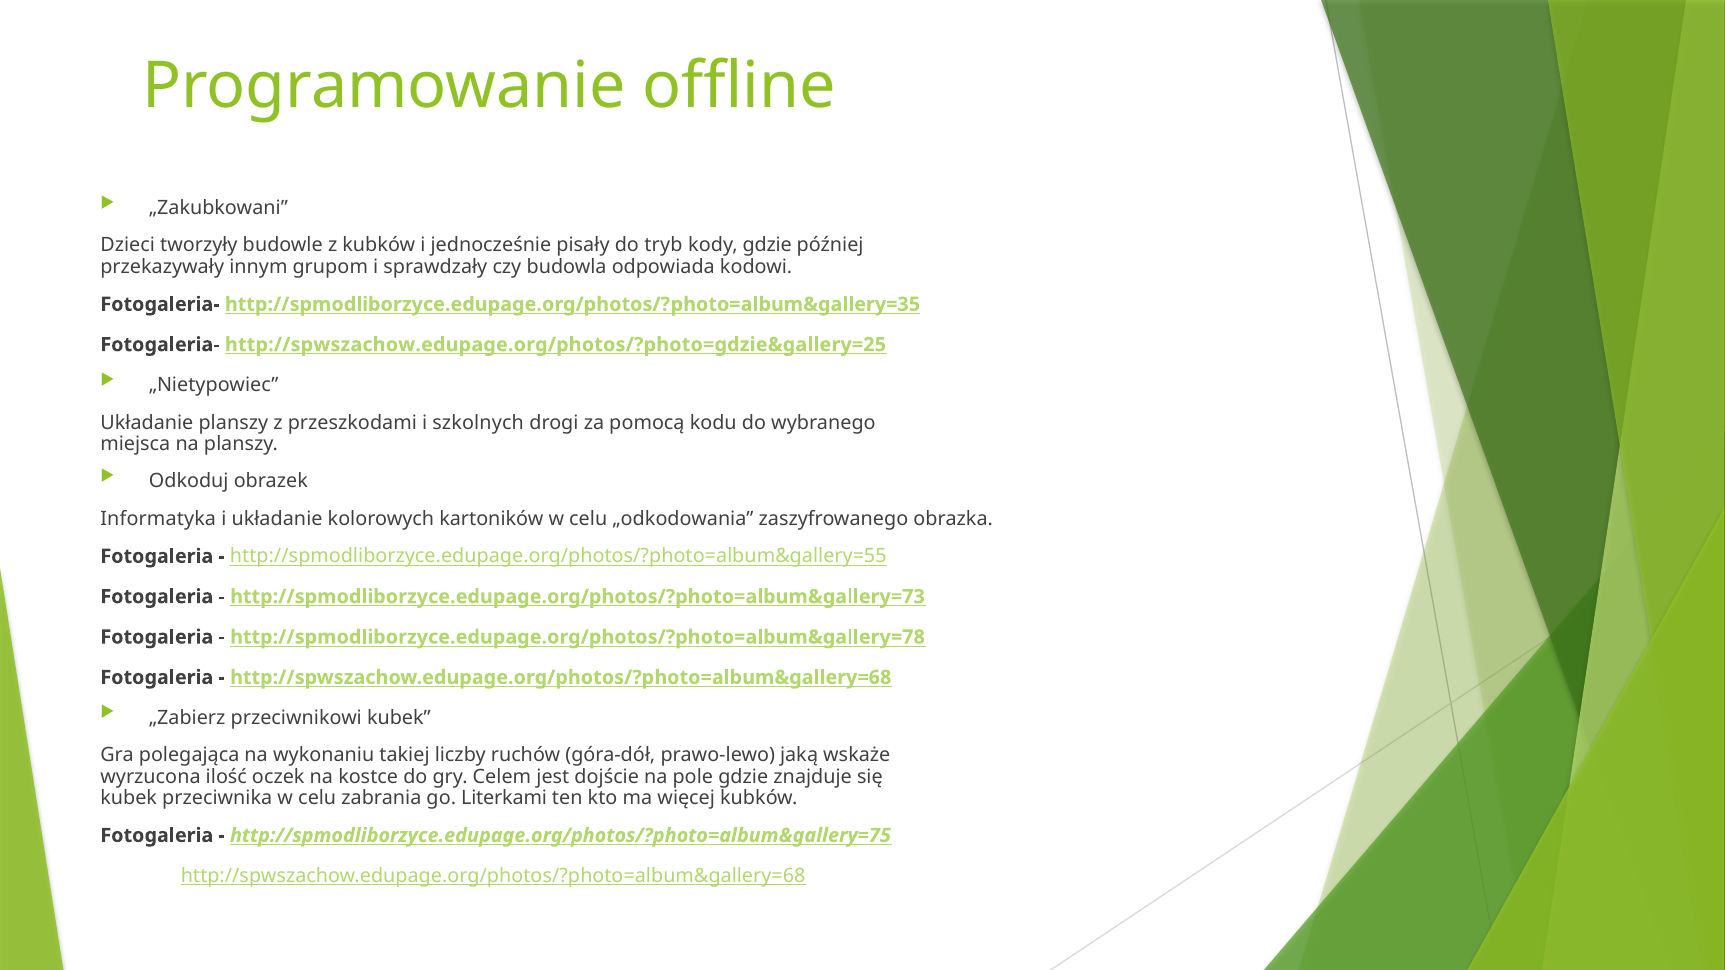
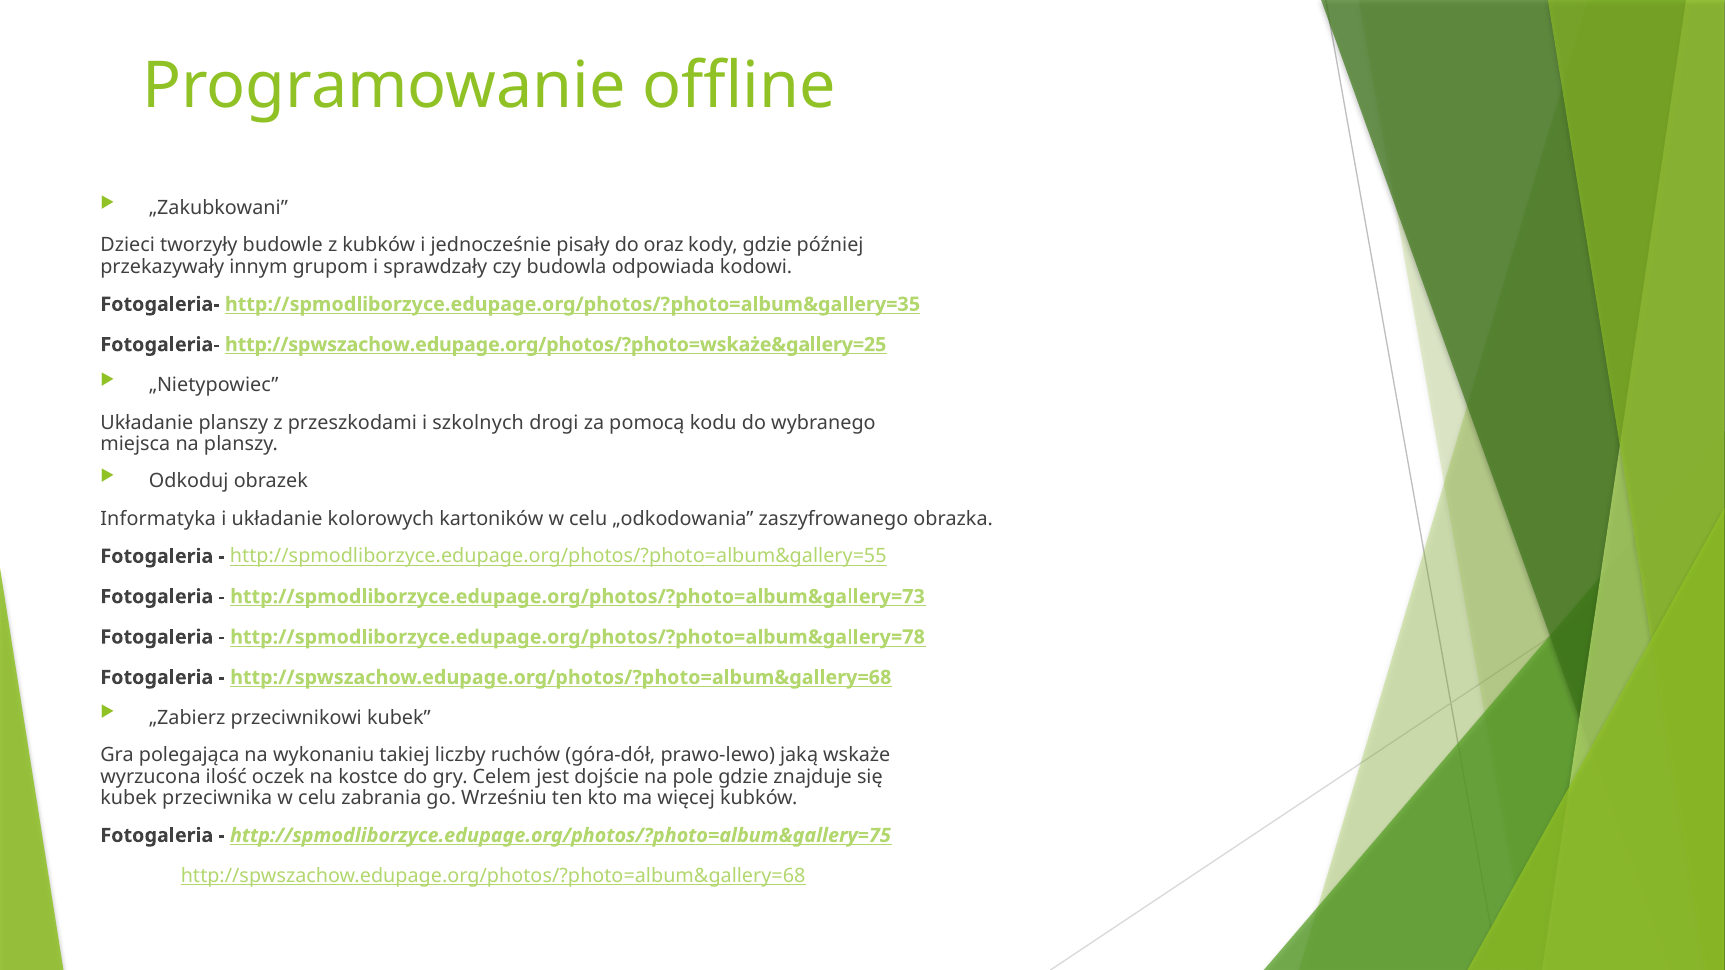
tryb: tryb -> oraz
http://spwszachow.edupage.org/photos/?photo=gdzie&gallery=25: http://spwszachow.edupage.org/photos/?photo=gdzie&gallery=25 -> http://spwszachow.edupage.org/photos/?photo=wskaże&gallery=25
Literkami: Literkami -> Wrześniu
